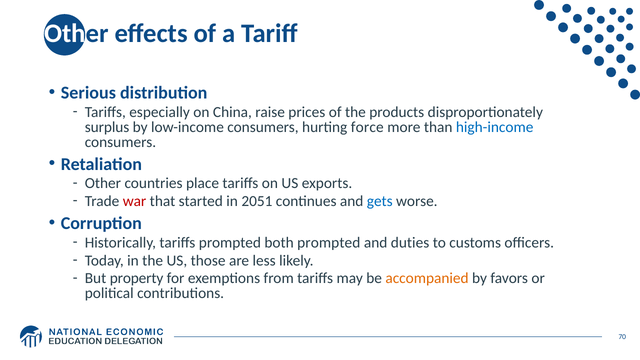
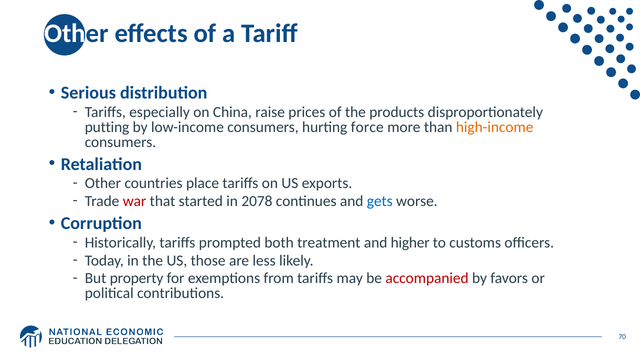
surplus: surplus -> putting
high-income colour: blue -> orange
2051: 2051 -> 2078
both prompted: prompted -> treatment
duties: duties -> higher
accompanied colour: orange -> red
